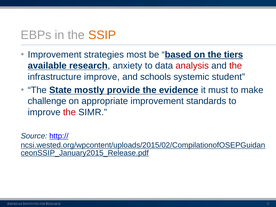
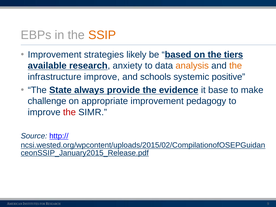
most: most -> likely
analysis colour: red -> orange
the at (236, 66) colour: red -> orange
student: student -> positive
mostly: mostly -> always
must: must -> base
standards: standards -> pedagogy
